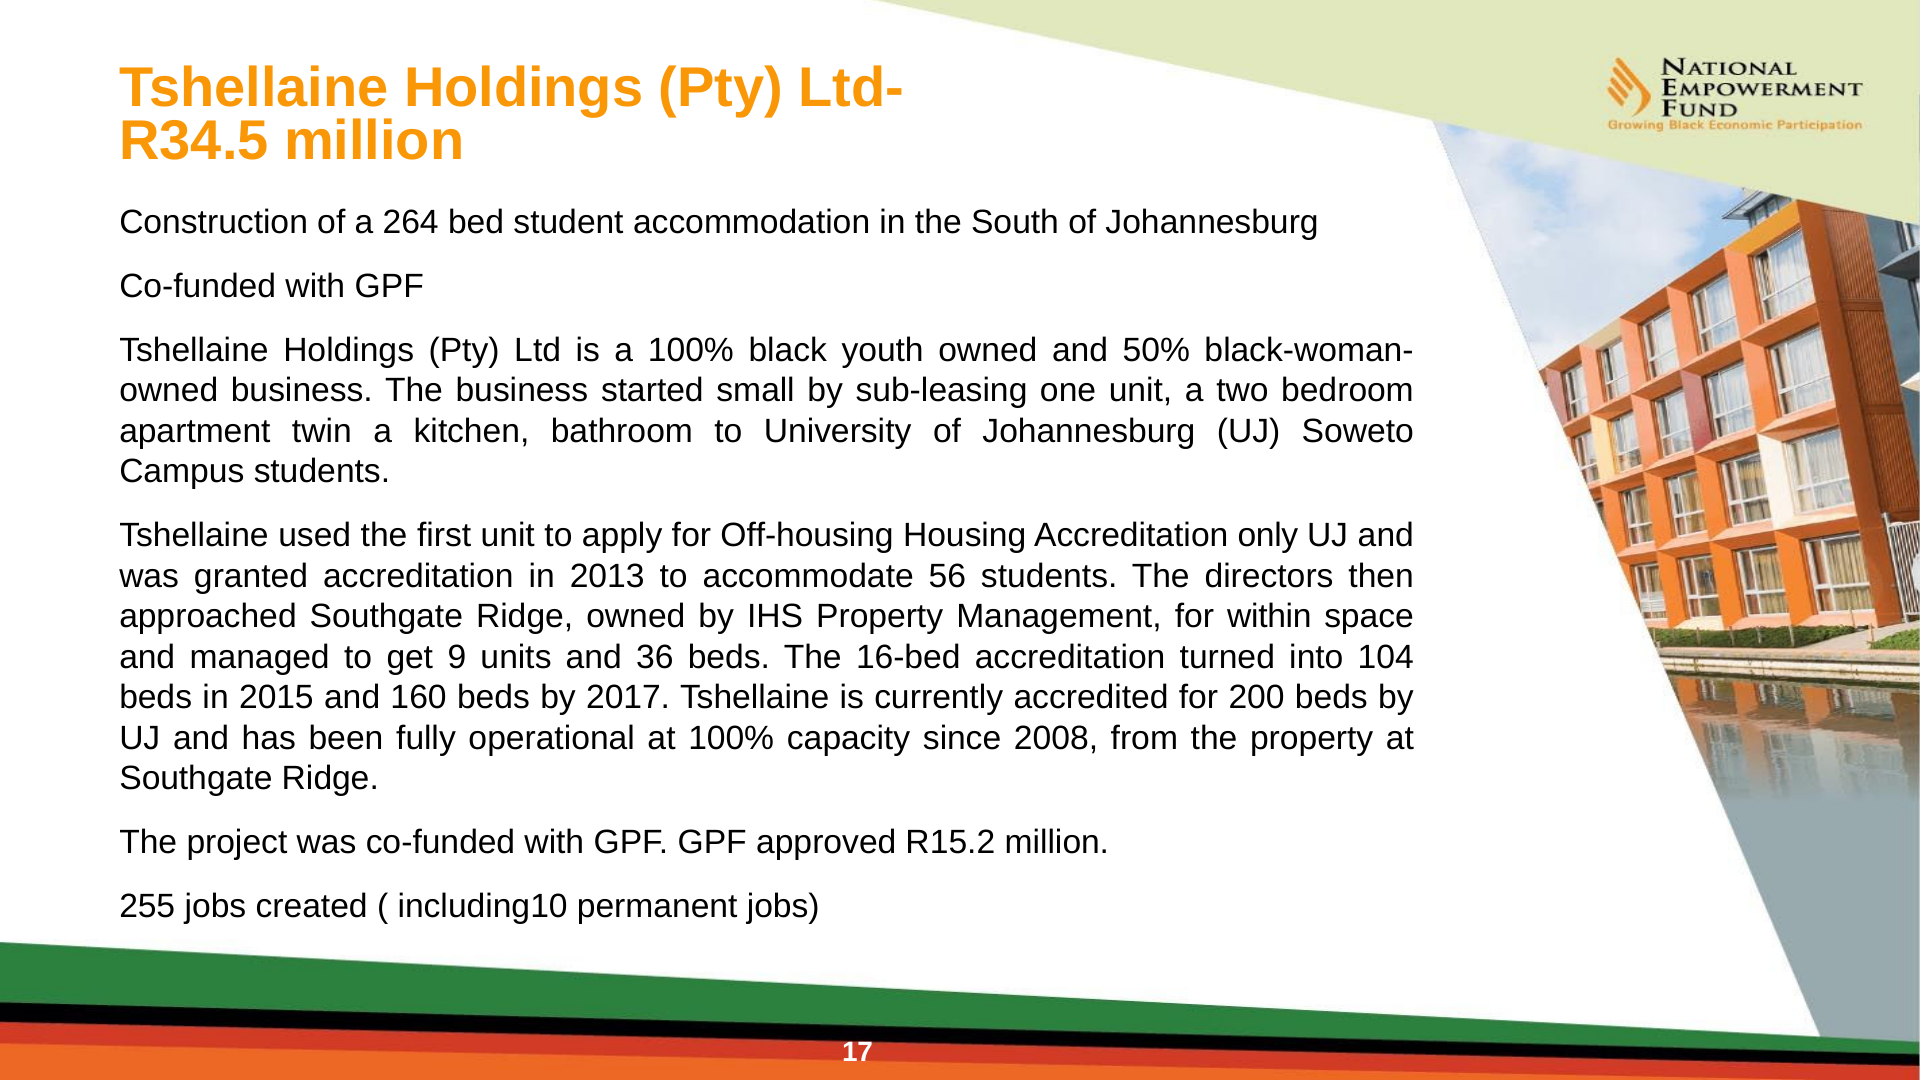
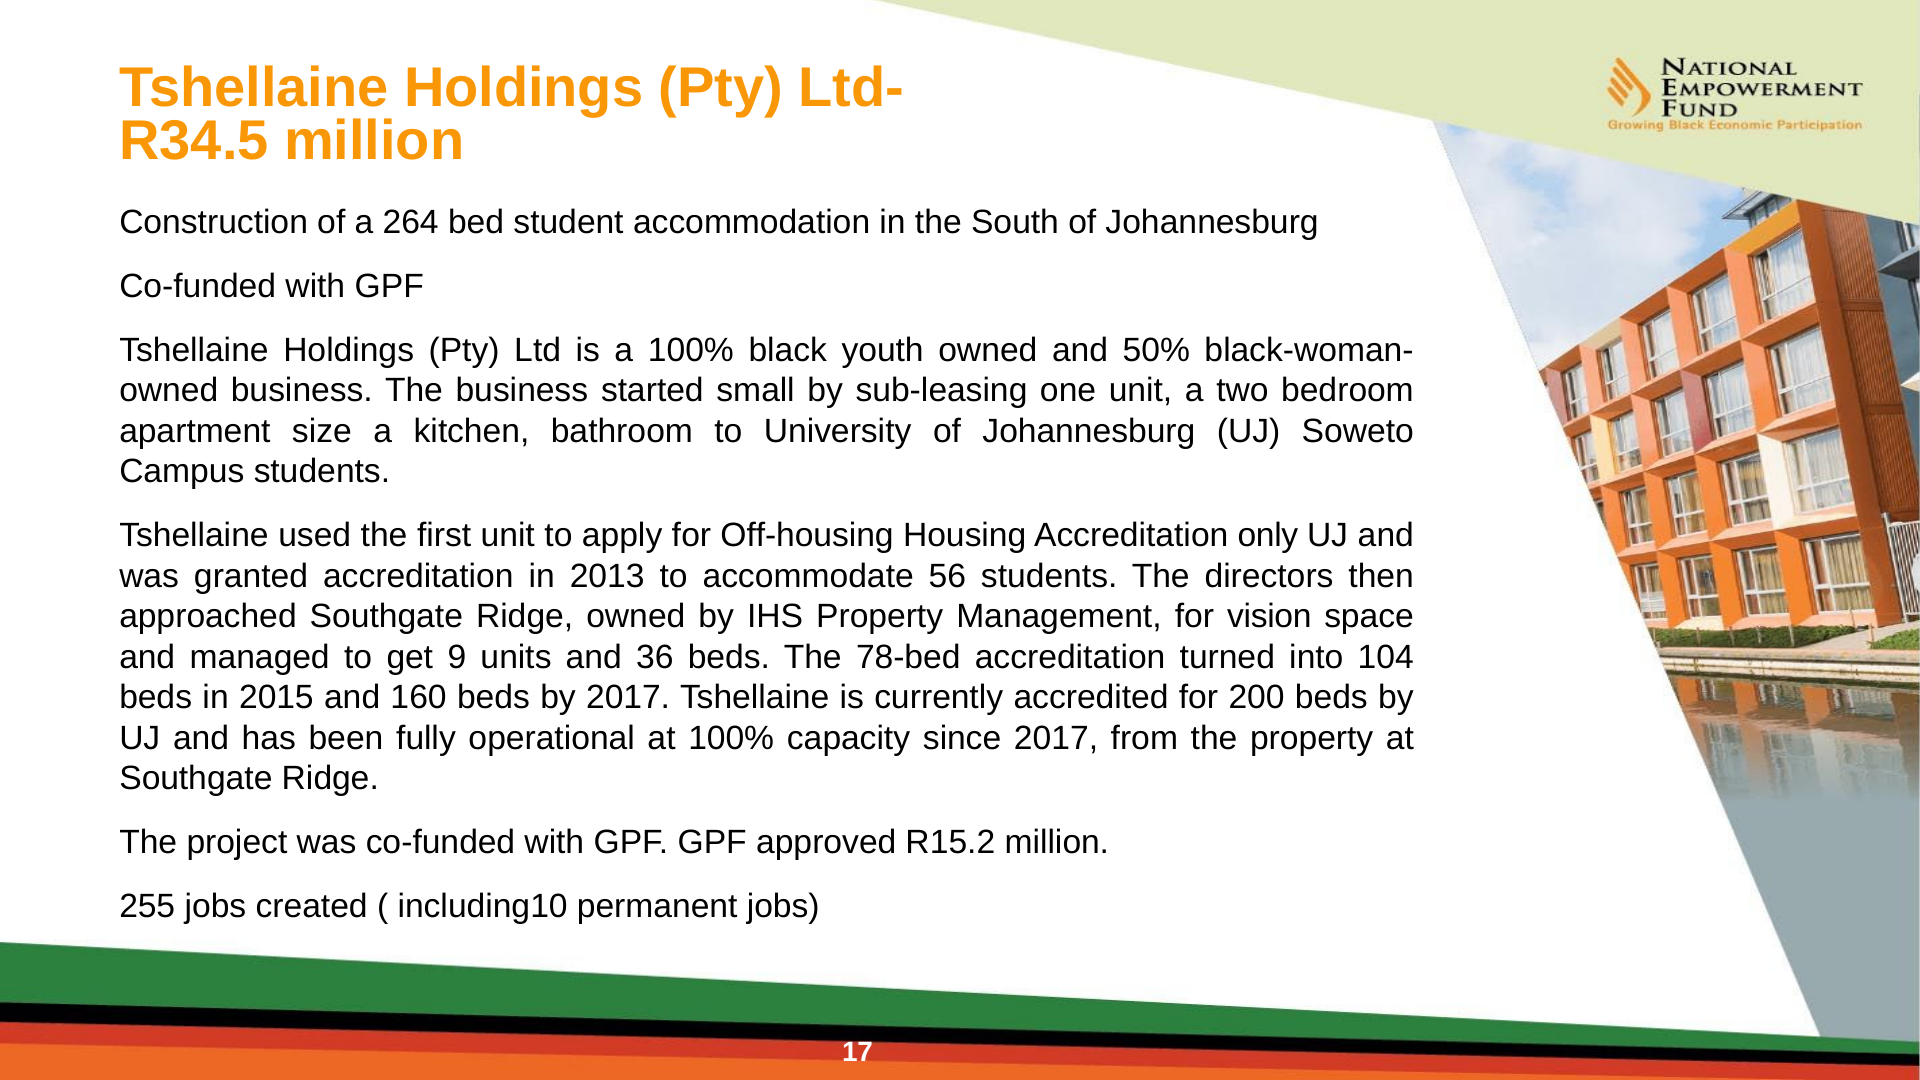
twin: twin -> size
within: within -> vision
16-bed: 16-bed -> 78-bed
since 2008: 2008 -> 2017
